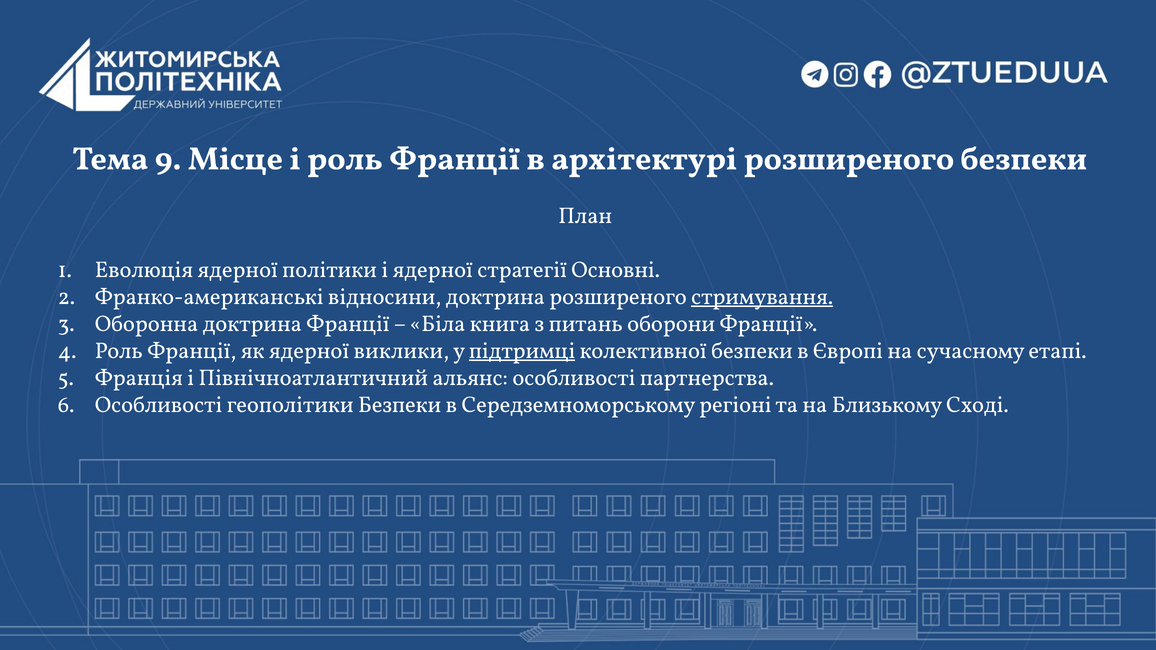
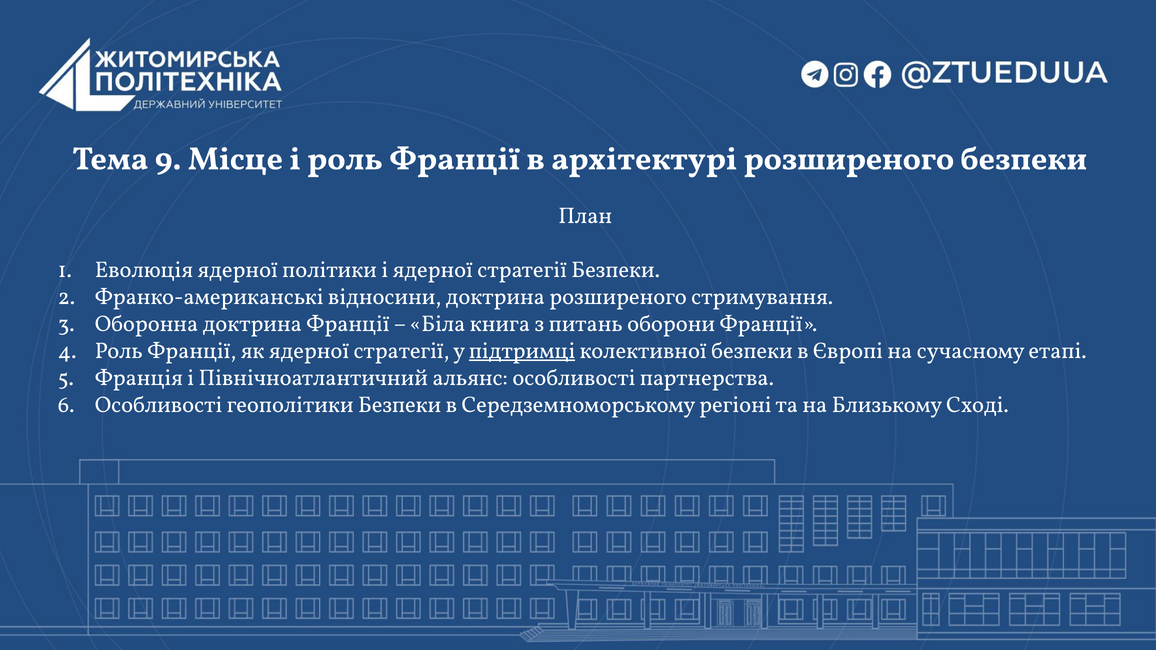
стратегії Основні: Основні -> Безпеки
стримування underline: present -> none
як ядерної виклики: виклики -> стратегії
